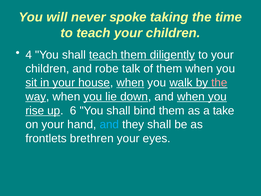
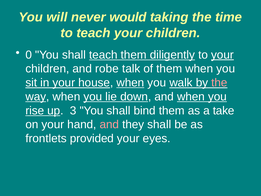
spoke: spoke -> would
4: 4 -> 0
your at (222, 55) underline: none -> present
6: 6 -> 3
and at (109, 124) colour: light blue -> pink
brethren: brethren -> provided
